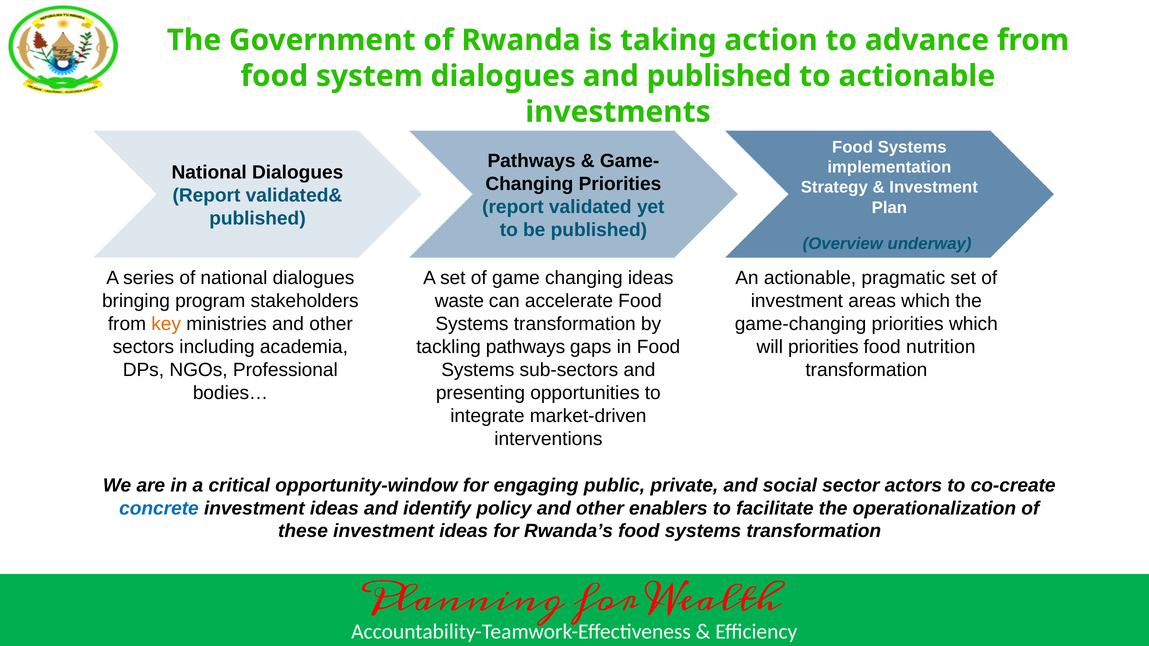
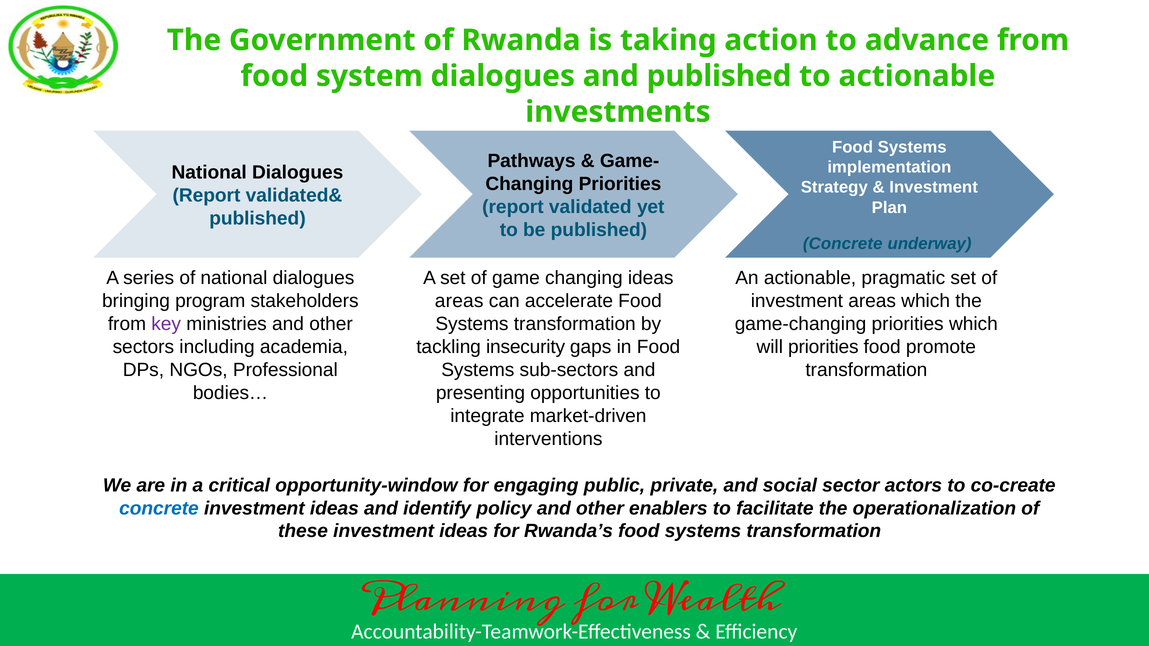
Overview at (843, 244): Overview -> Concrete
waste at (459, 301): waste -> areas
key colour: orange -> purple
tackling pathways: pathways -> insecurity
nutrition: nutrition -> promote
